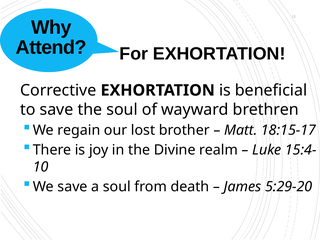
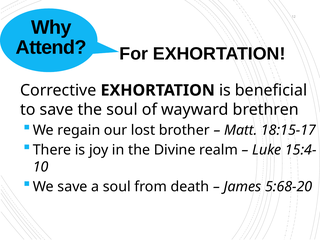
5:29-20: 5:29-20 -> 5:68-20
